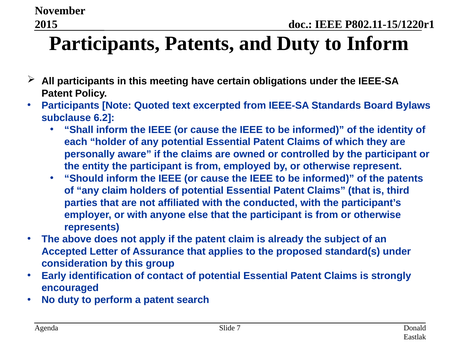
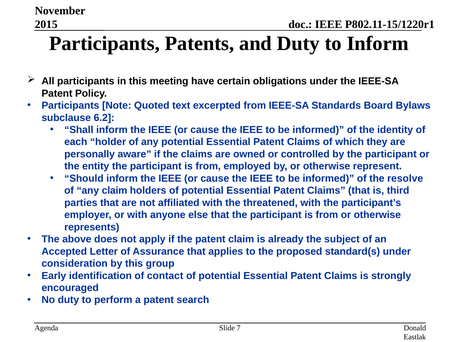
the patents: patents -> resolve
conducted: conducted -> threatened
